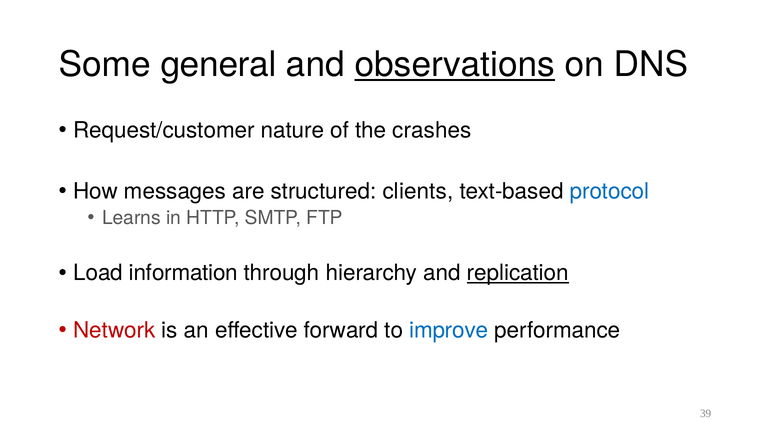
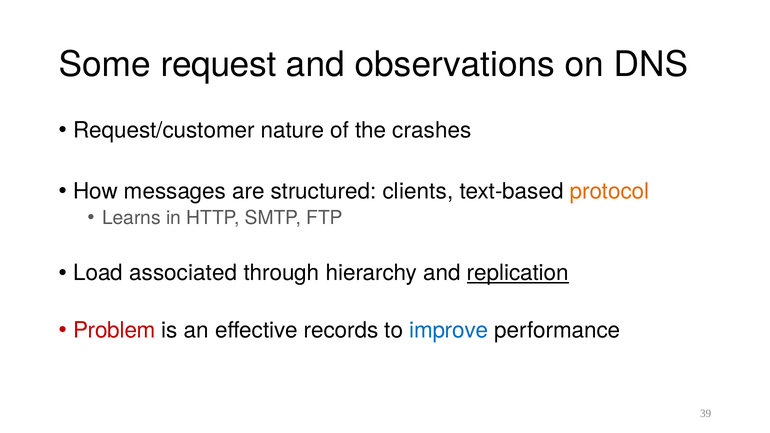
general: general -> request
observations underline: present -> none
protocol colour: blue -> orange
information: information -> associated
Network: Network -> Problem
forward: forward -> records
